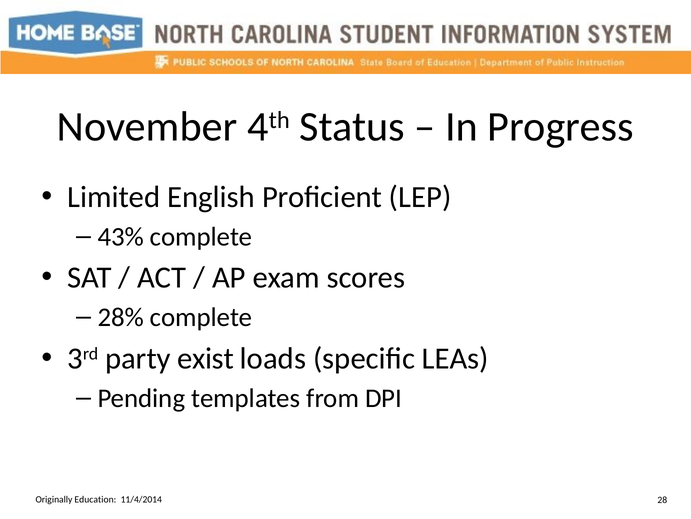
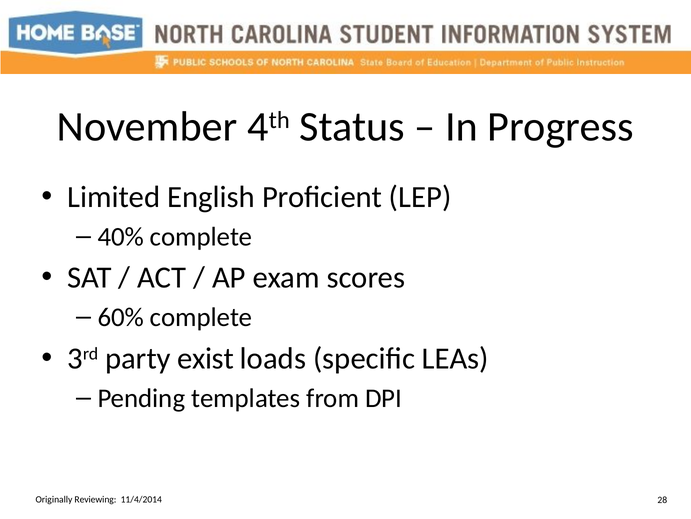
43%: 43% -> 40%
28%: 28% -> 60%
Education: Education -> Reviewing
